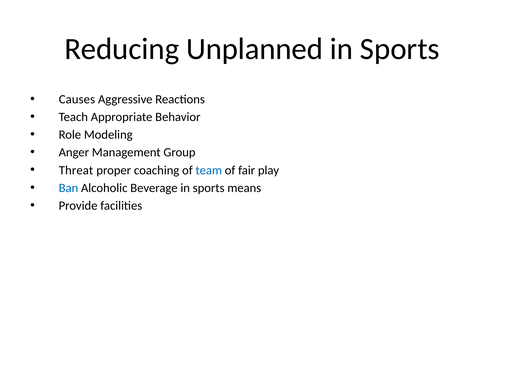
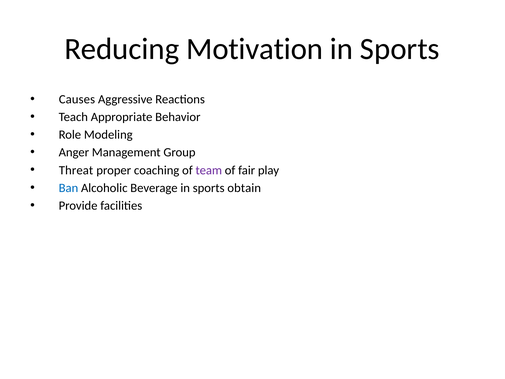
Unplanned: Unplanned -> Motivation
team colour: blue -> purple
means: means -> obtain
